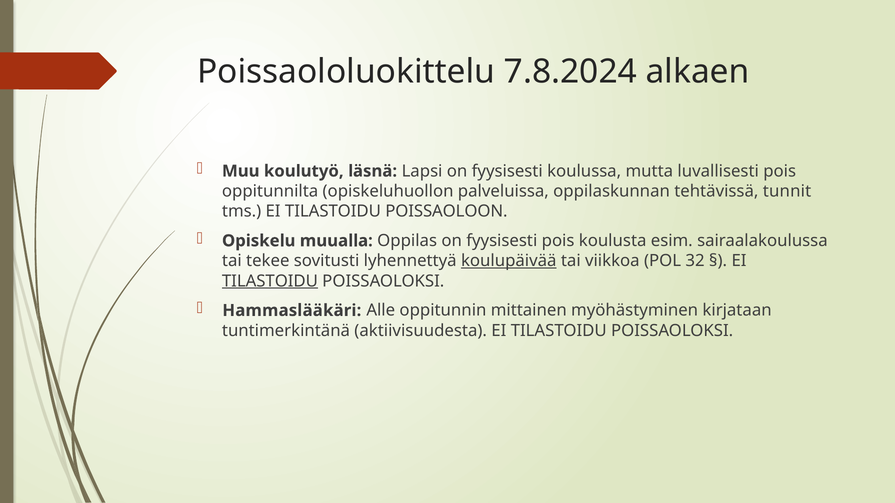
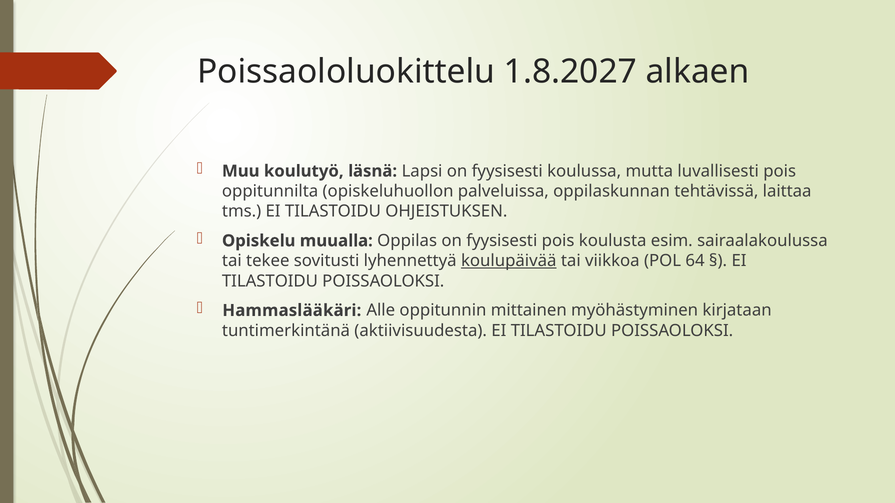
7.8.2024: 7.8.2024 -> 1.8.2027
tunnit: tunnit -> laittaa
POISSAOLOON: POISSAOLOON -> OHJEISTUKSEN
32: 32 -> 64
TILASTOIDU at (270, 281) underline: present -> none
